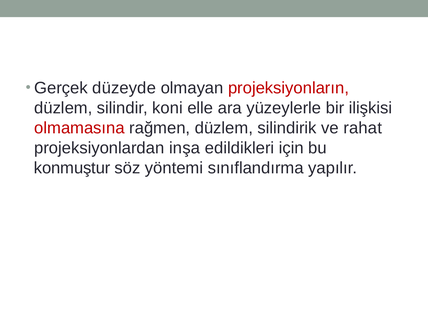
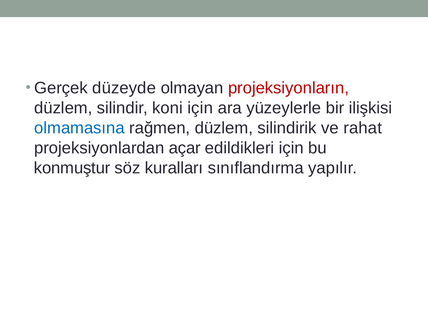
koni elle: elle -> için
olmamasına colour: red -> blue
inşa: inşa -> açar
yöntemi: yöntemi -> kuralları
